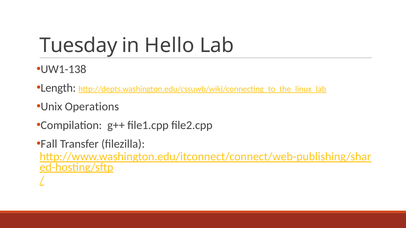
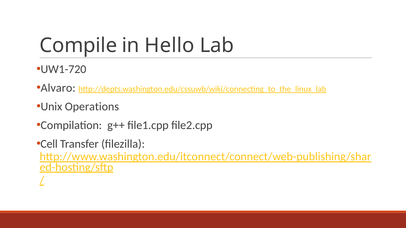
Tuesday: Tuesday -> Compile
UW1-138: UW1-138 -> UW1-720
Length: Length -> Alvaro
Fall: Fall -> Cell
